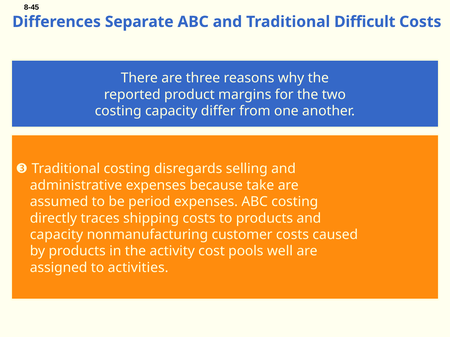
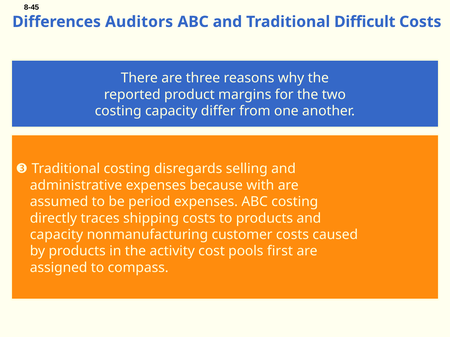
Separate: Separate -> Auditors
take: take -> with
well: well -> first
activities: activities -> compass
